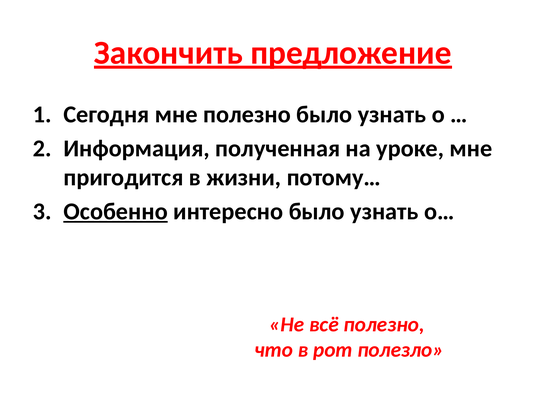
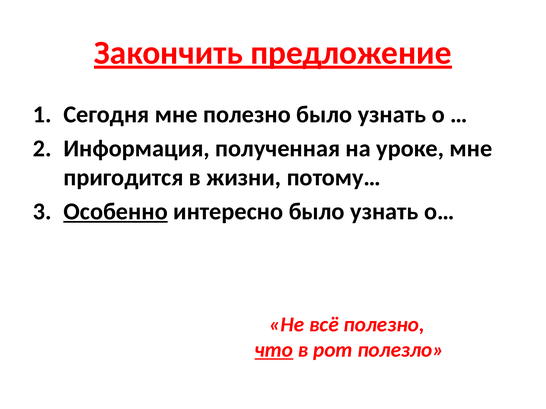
что underline: none -> present
